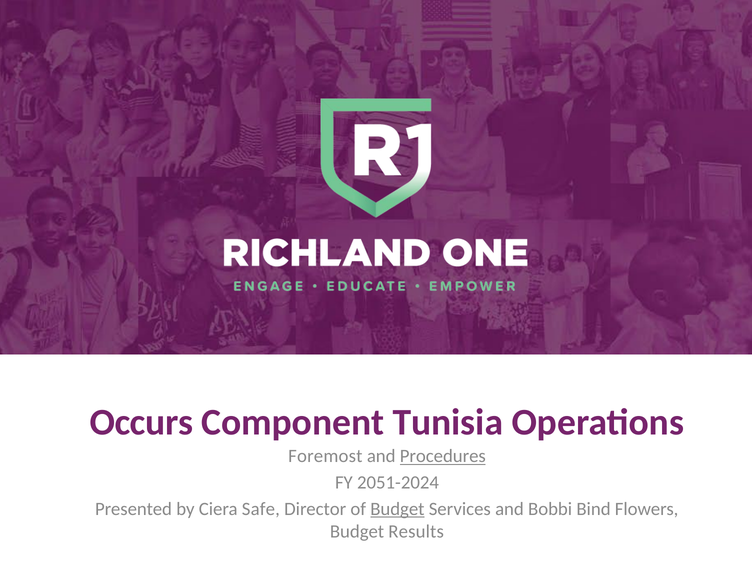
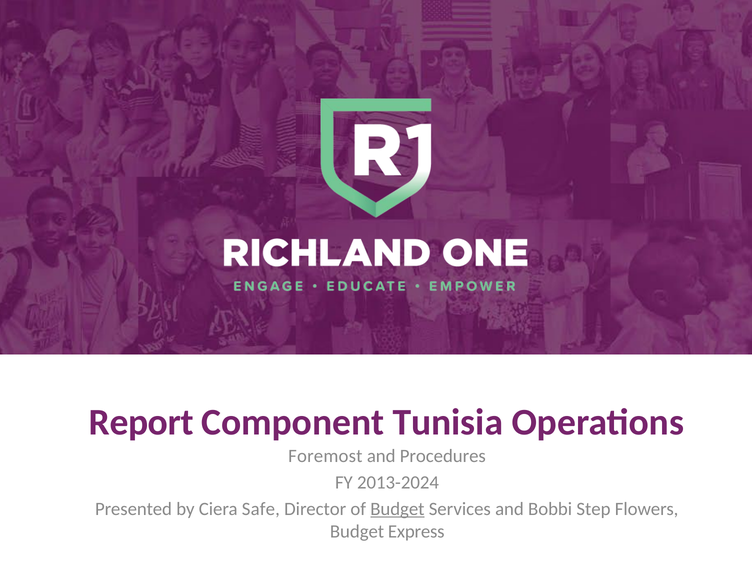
Occurs: Occurs -> Report
Procedures underline: present -> none
2051-2024: 2051-2024 -> 2013-2024
Bind: Bind -> Step
Results: Results -> Express
